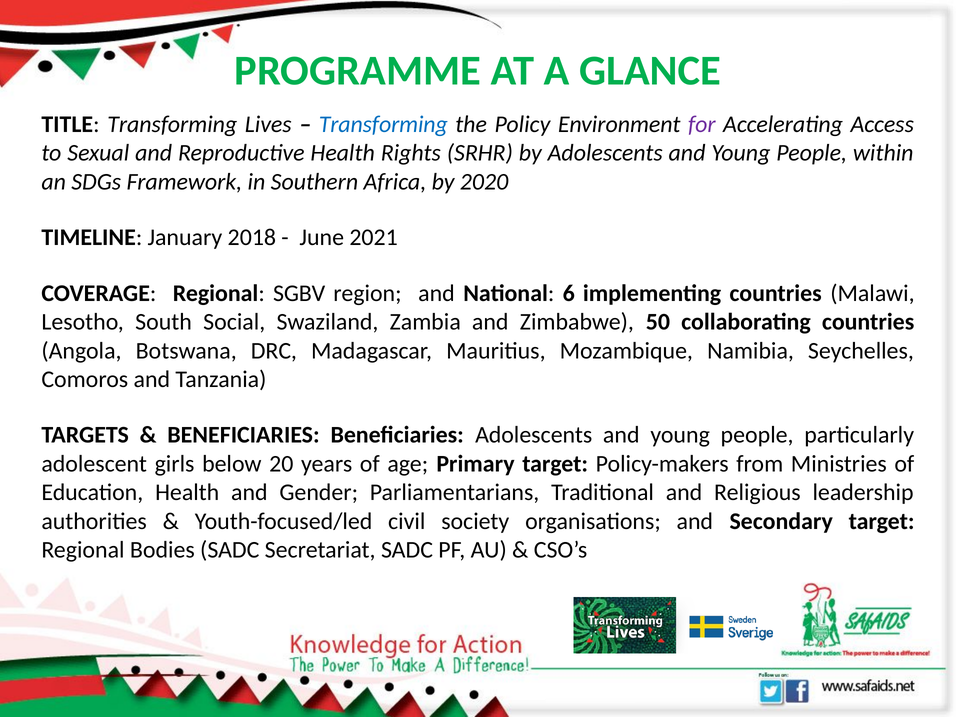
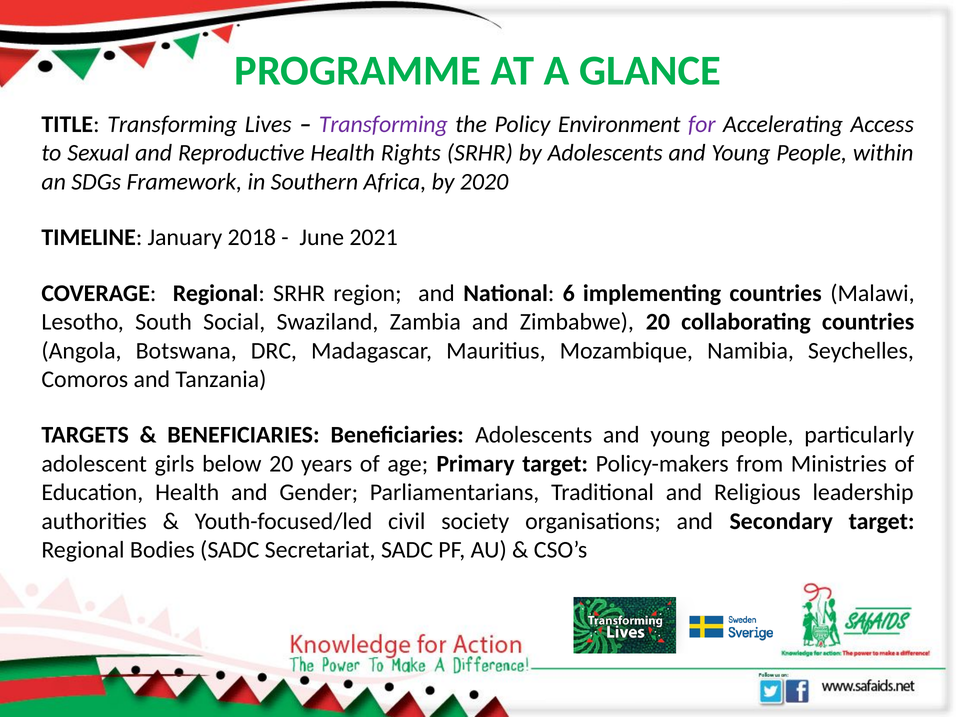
Transforming at (383, 124) colour: blue -> purple
Regional SGBV: SGBV -> SRHR
Zimbabwe 50: 50 -> 20
